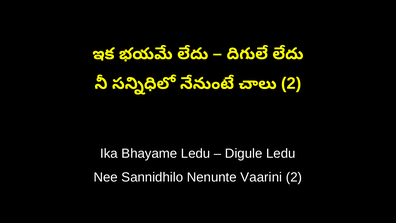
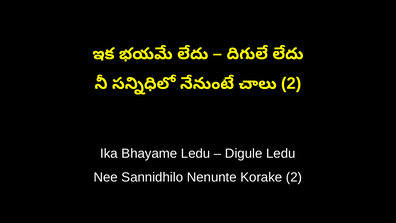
Vaarini: Vaarini -> Korake
